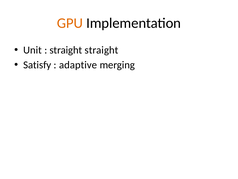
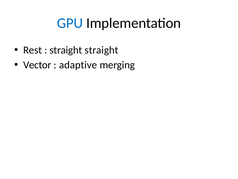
GPU colour: orange -> blue
Unit: Unit -> Rest
Satisfy: Satisfy -> Vector
